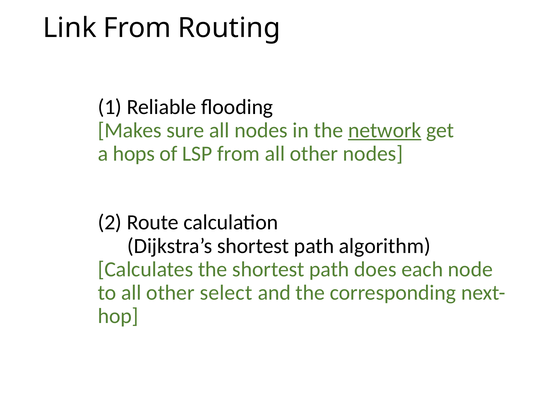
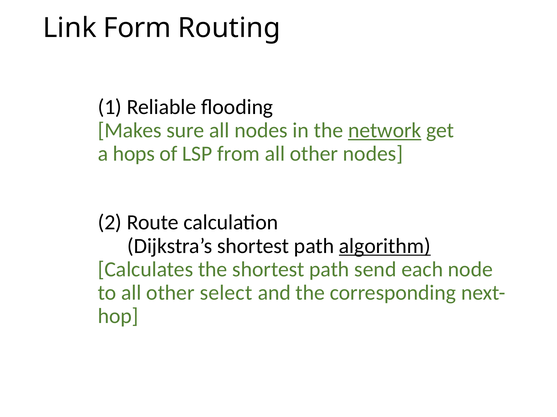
Link From: From -> Form
algorithm underline: none -> present
does: does -> send
